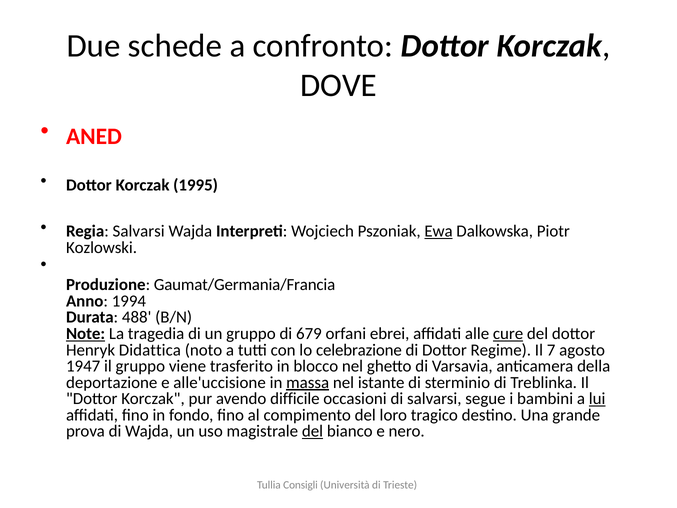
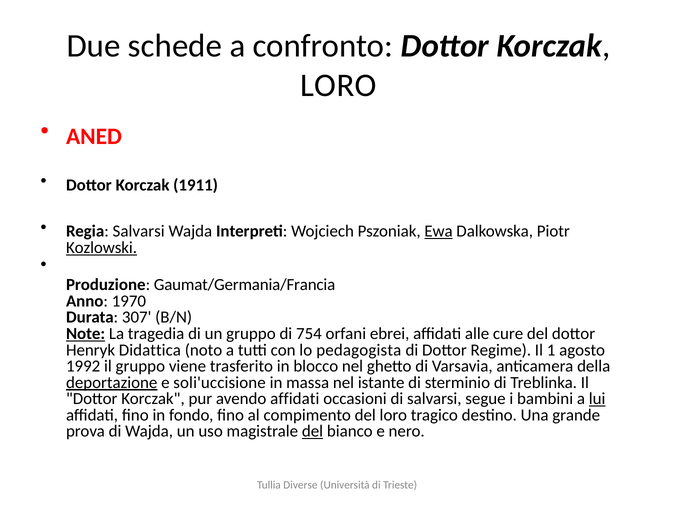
DOVE at (339, 85): DOVE -> LORO
1995: 1995 -> 1911
Kozlowski underline: none -> present
1994: 1994 -> 1970
488: 488 -> 307
679: 679 -> 754
cure underline: present -> none
celebrazione: celebrazione -> pedagogista
7: 7 -> 1
1947: 1947 -> 1992
deportazione underline: none -> present
alle'uccisione: alle'uccisione -> soli'uccisione
massa underline: present -> none
avendo difficile: difficile -> affidati
Consigli: Consigli -> Diverse
